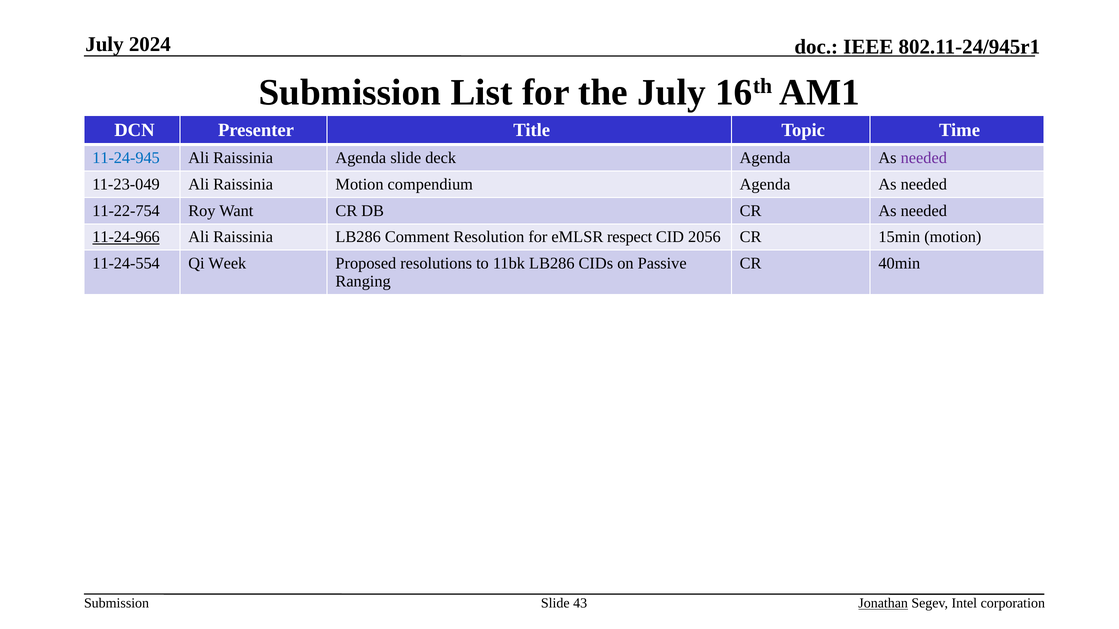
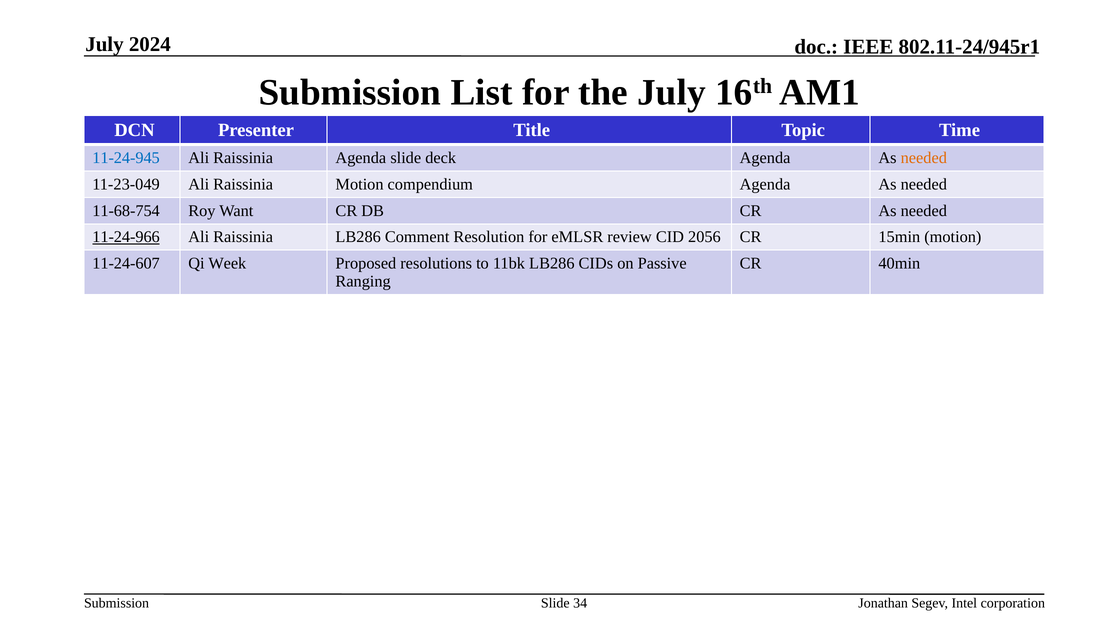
needed at (924, 158) colour: purple -> orange
11-22-754: 11-22-754 -> 11-68-754
respect: respect -> review
11-24-554: 11-24-554 -> 11-24-607
43: 43 -> 34
Jonathan underline: present -> none
